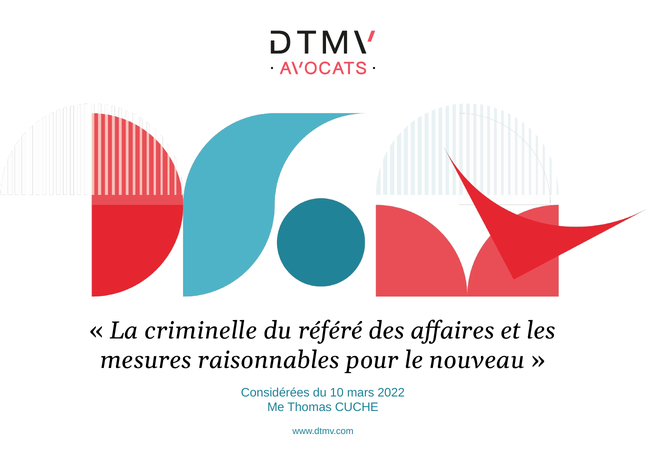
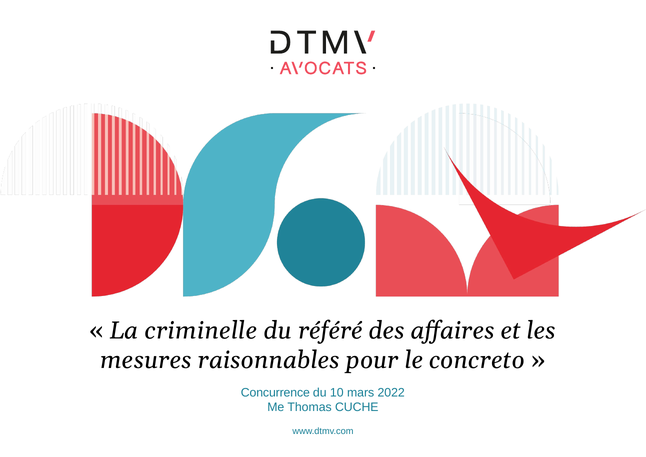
nouveau: nouveau -> concreto
Considérées: Considérées -> Concurrence
